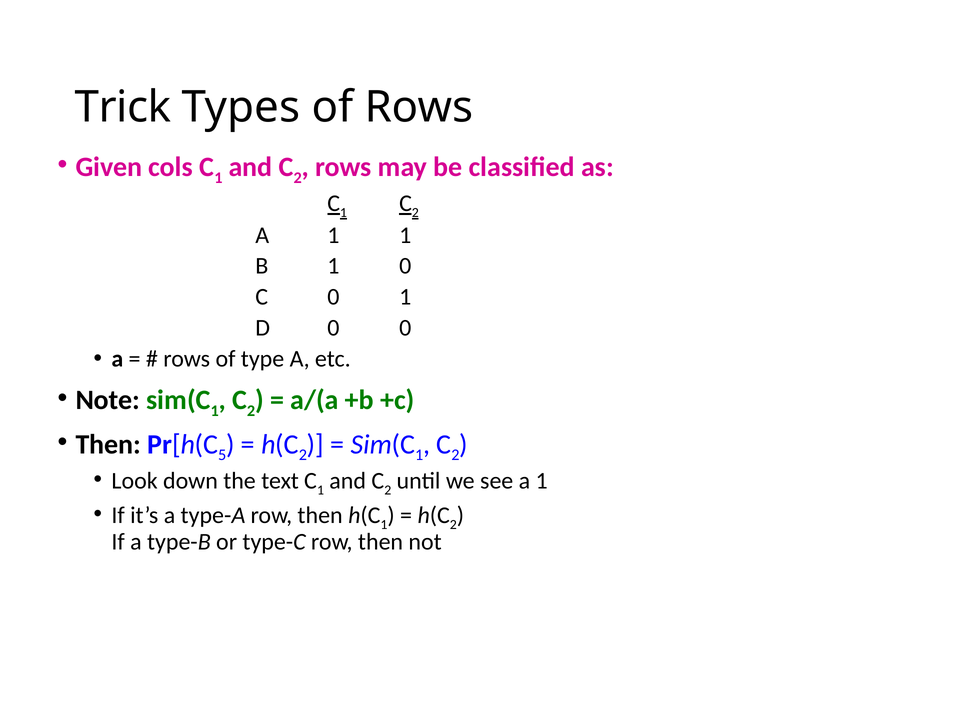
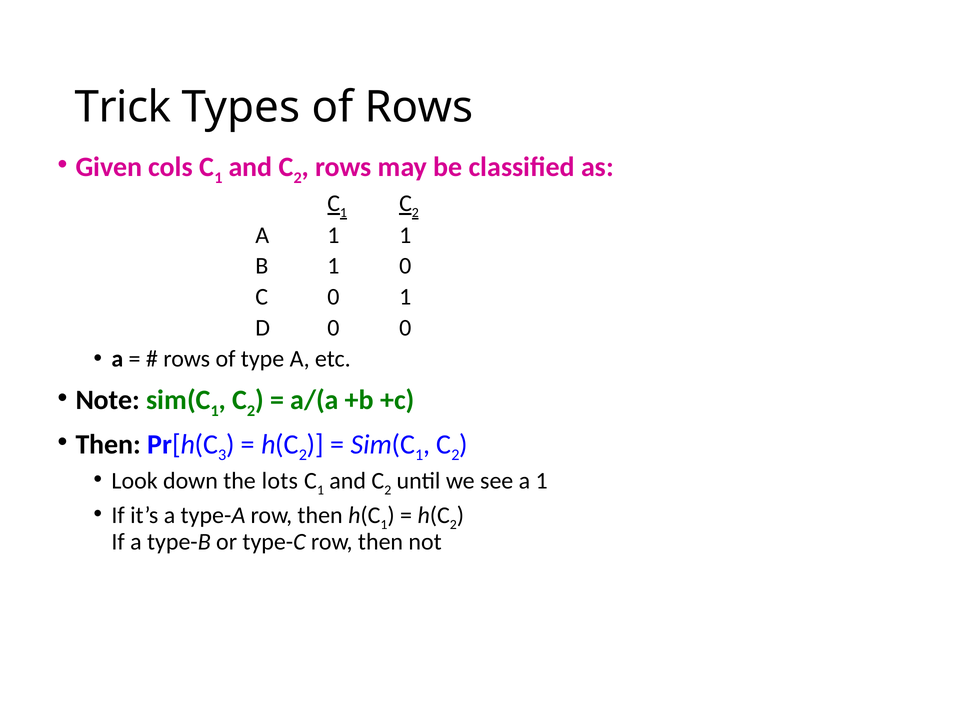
5: 5 -> 3
text: text -> lots
